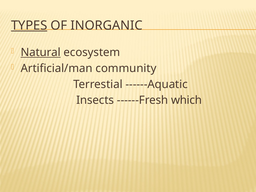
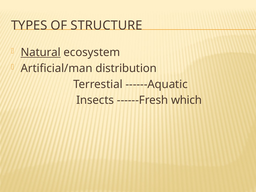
TYPES underline: present -> none
INORGANIC: INORGANIC -> STRUCTURE
community: community -> distribution
